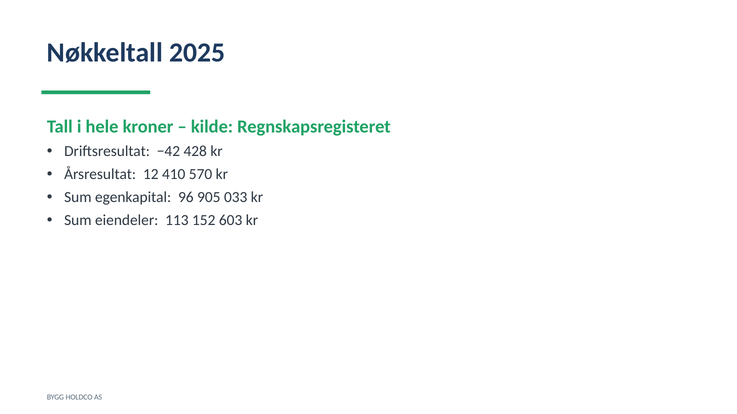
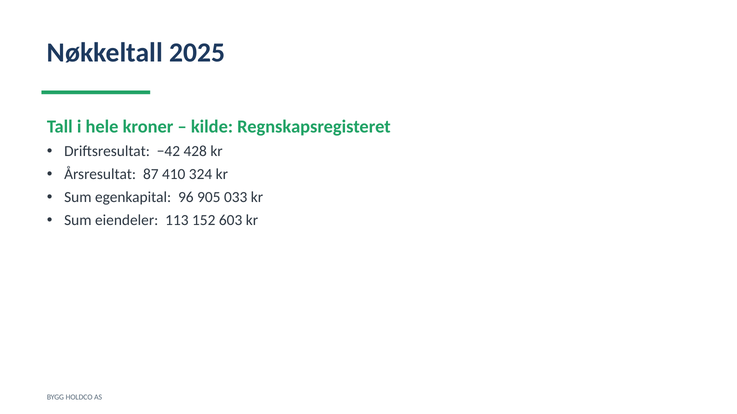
12: 12 -> 87
570: 570 -> 324
